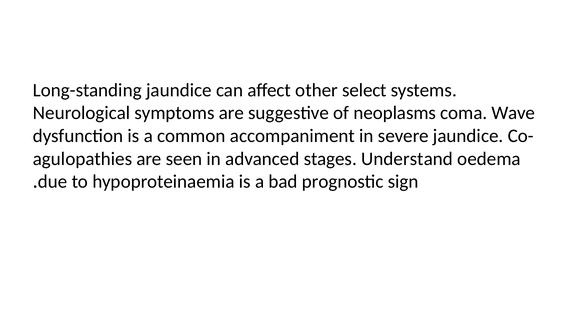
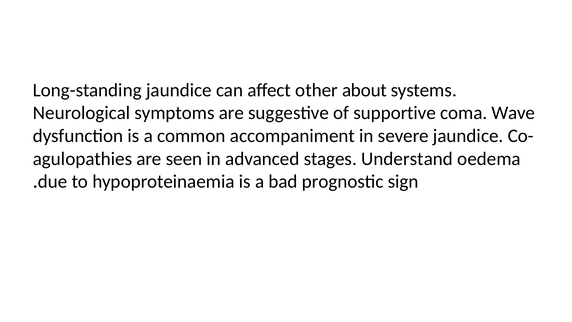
select: select -> about
neoplasms: neoplasms -> supportive
